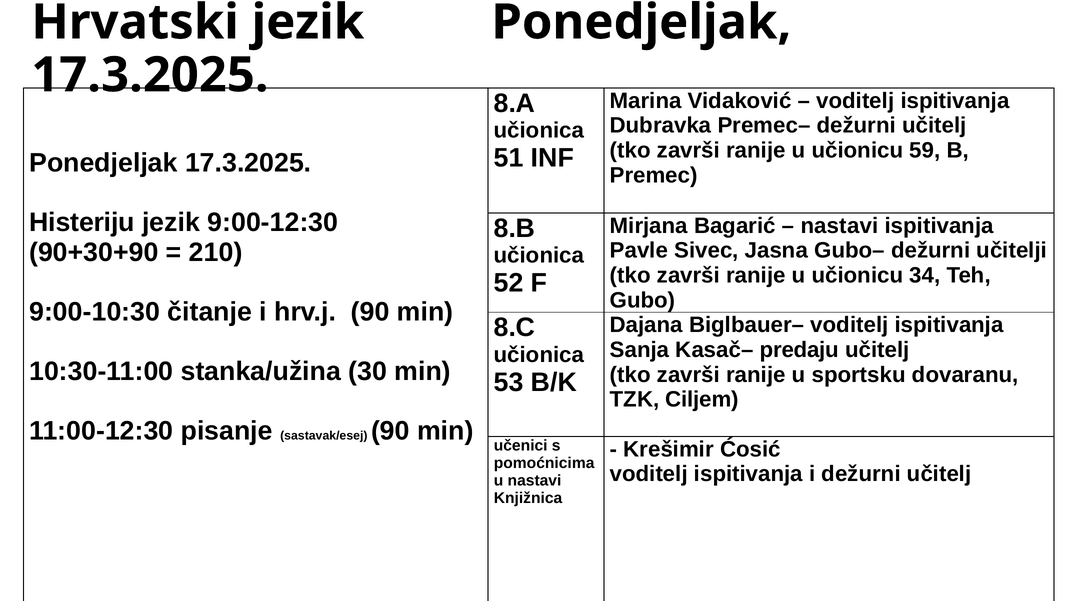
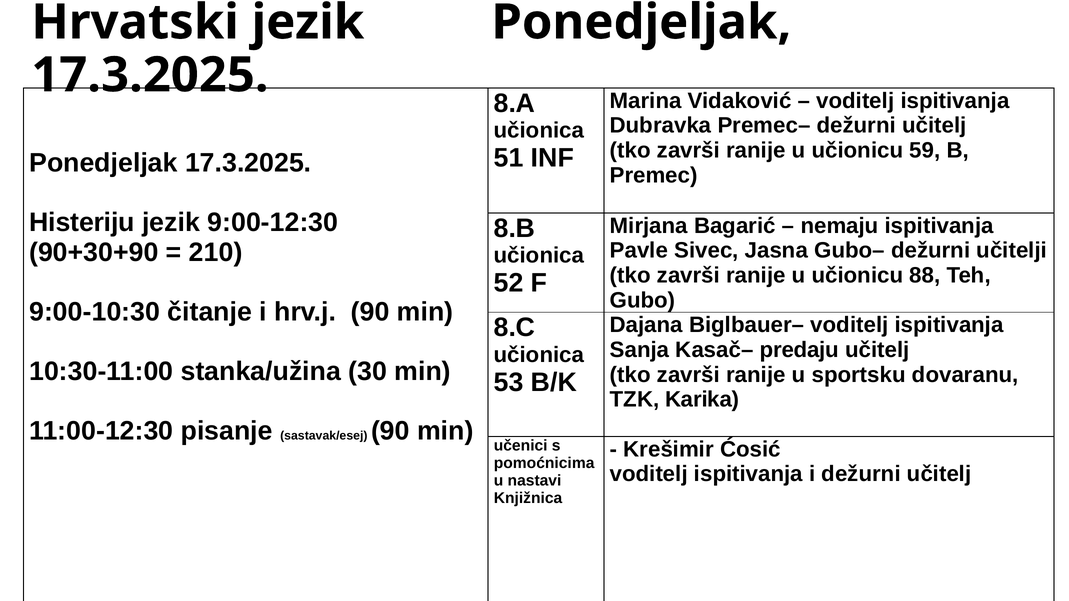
nastavi at (839, 226): nastavi -> nemaju
34: 34 -> 88
Ciljem: Ciljem -> Karika
